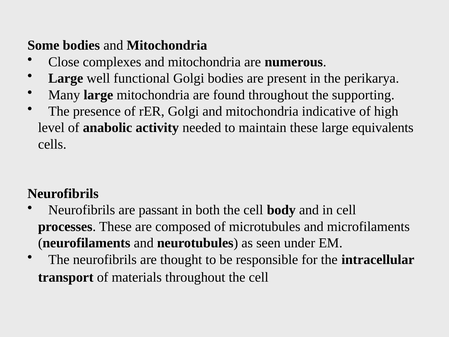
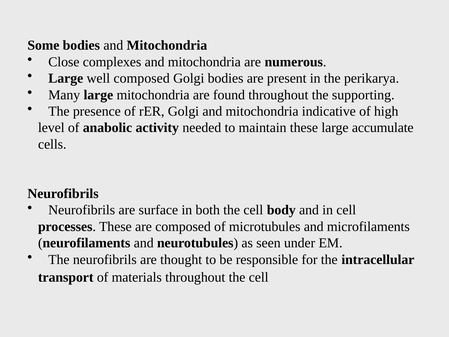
well functional: functional -> composed
equivalents: equivalents -> accumulate
passant: passant -> surface
